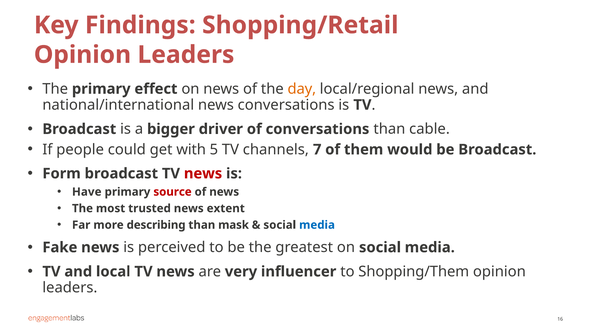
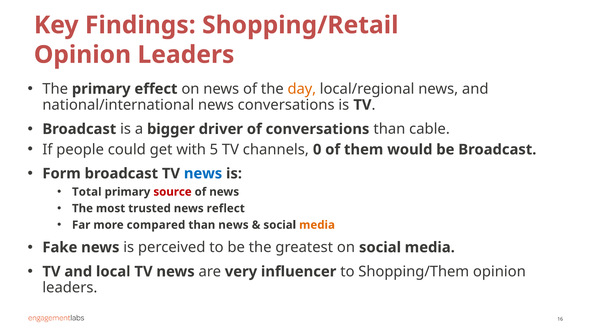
7: 7 -> 0
news at (203, 174) colour: red -> blue
Have: Have -> Total
extent: extent -> reflect
describing: describing -> compared
than mask: mask -> news
media at (317, 225) colour: blue -> orange
